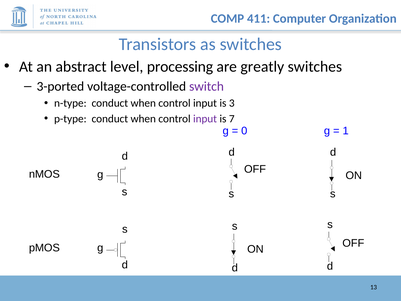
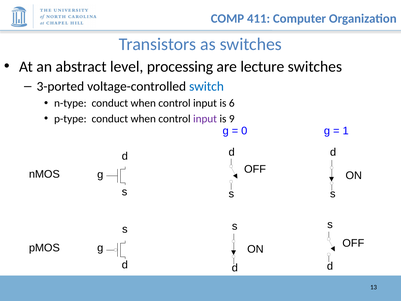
greatly: greatly -> lecture
switch colour: purple -> blue
3: 3 -> 6
7: 7 -> 9
